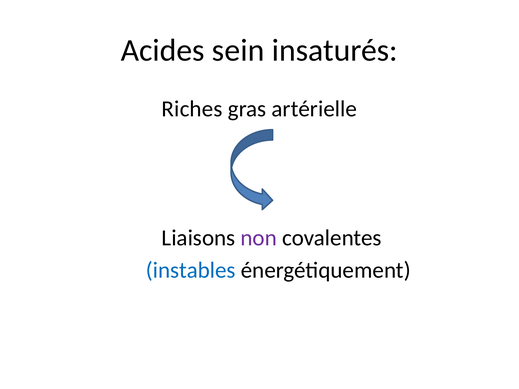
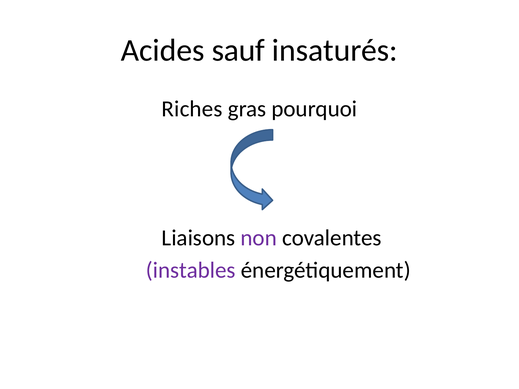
sein: sein -> sauf
artérielle: artérielle -> pourquoi
instables colour: blue -> purple
